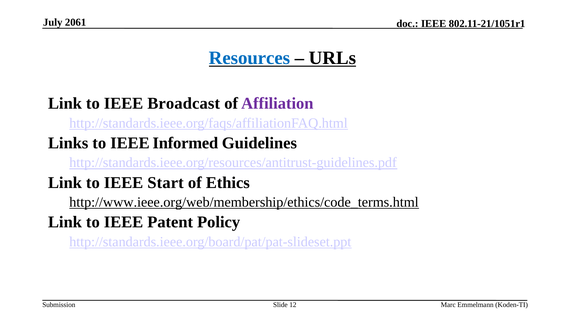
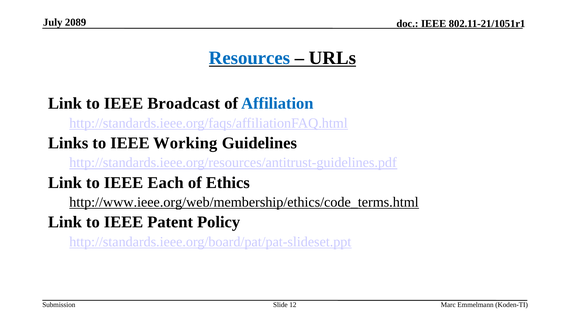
2061: 2061 -> 2089
Affiliation colour: purple -> blue
Informed: Informed -> Working
Start: Start -> Each
